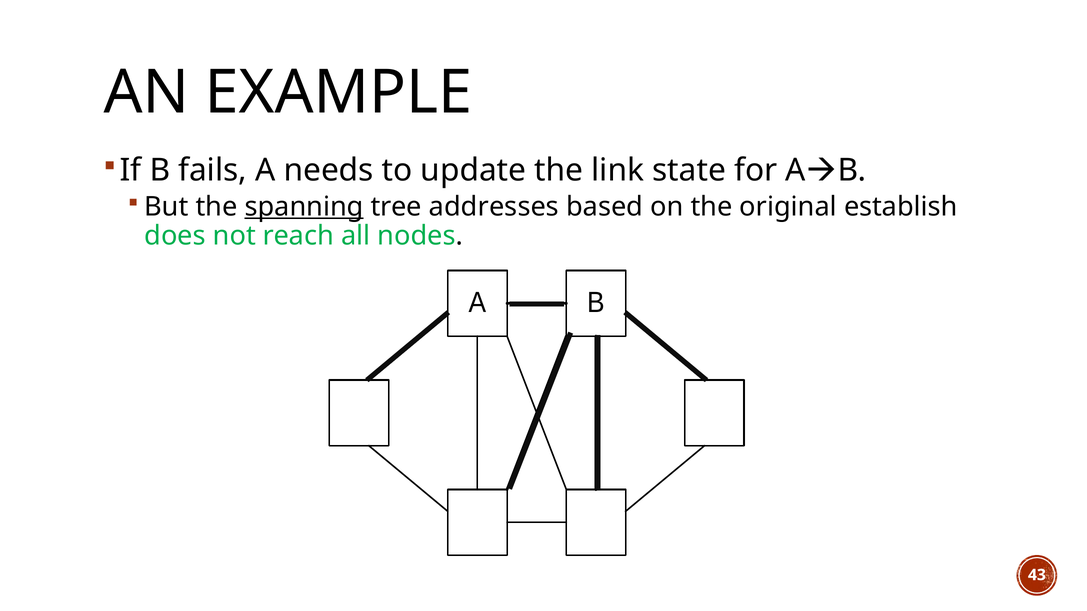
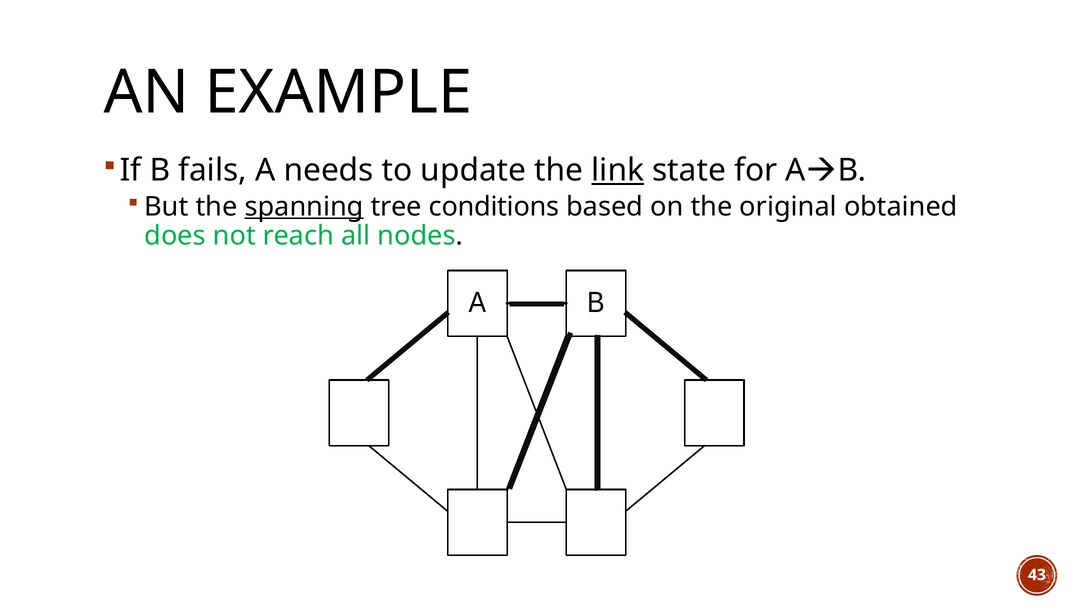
link underline: none -> present
addresses: addresses -> conditions
establish: establish -> obtained
